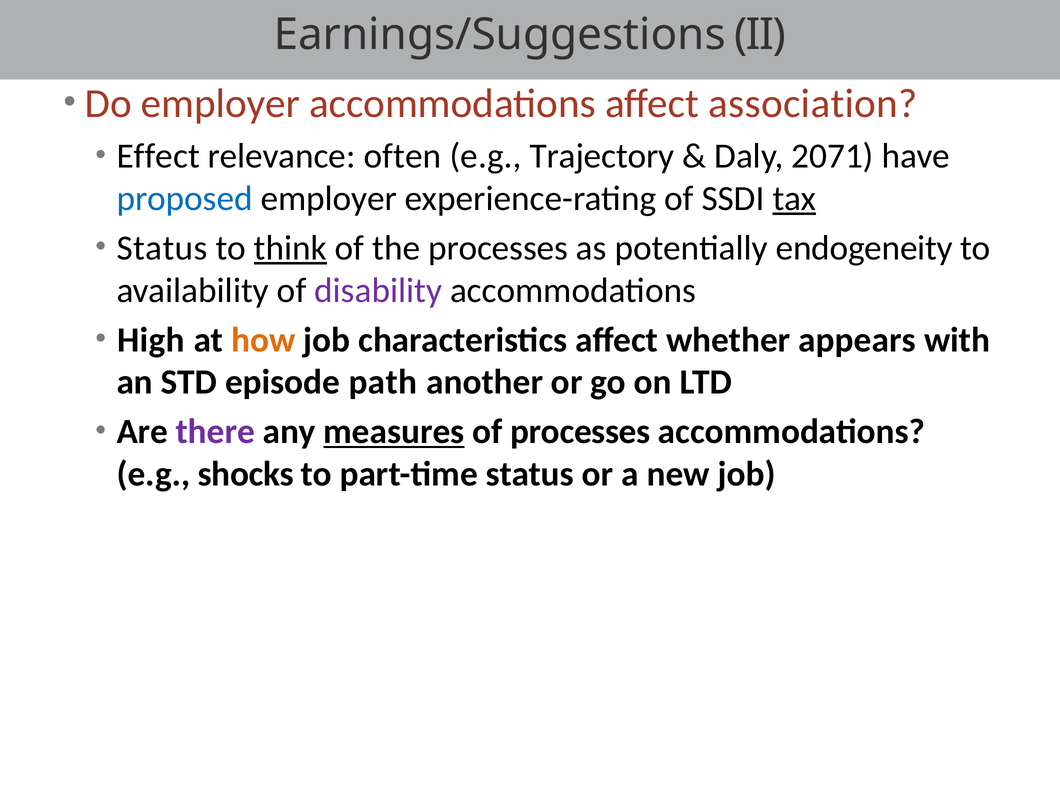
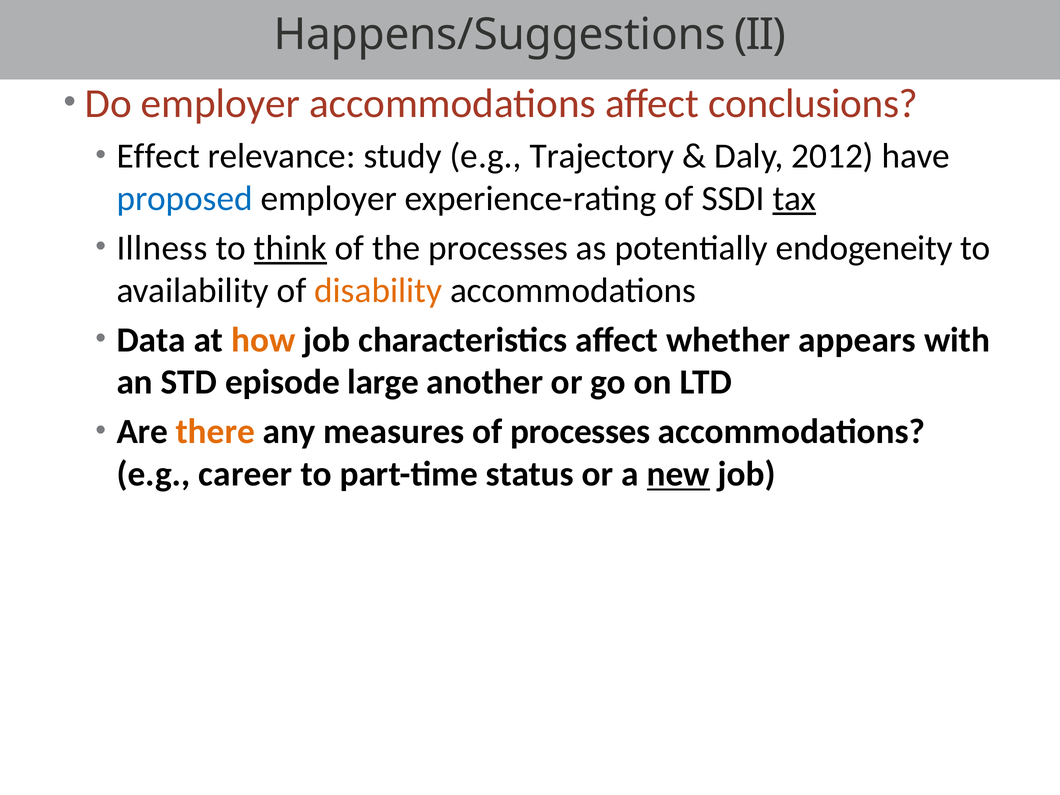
Earnings/Suggestions: Earnings/Suggestions -> Happens/Suggestions
association: association -> conclusions
often: often -> study
2071: 2071 -> 2012
Status at (162, 248): Status -> Illness
disability colour: purple -> orange
High: High -> Data
path: path -> large
there colour: purple -> orange
measures underline: present -> none
shocks: shocks -> career
new underline: none -> present
